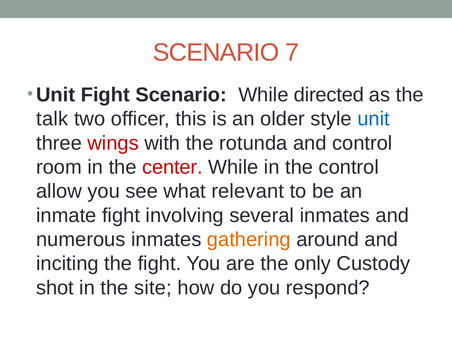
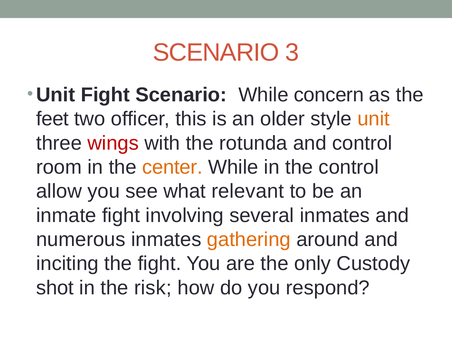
7: 7 -> 3
directed: directed -> concern
talk: talk -> feet
unit at (374, 119) colour: blue -> orange
center colour: red -> orange
site: site -> risk
